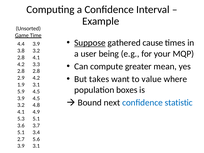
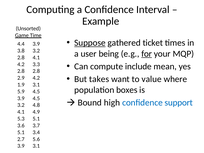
cause: cause -> ticket
for underline: none -> present
greater: greater -> include
next: next -> high
statistic: statistic -> support
